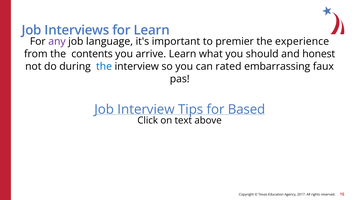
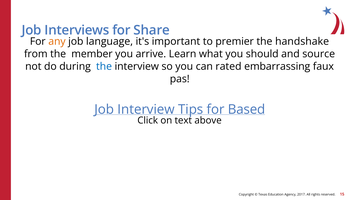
for Learn: Learn -> Share
any colour: purple -> orange
experience: experience -> handshake
contents: contents -> member
honest: honest -> source
